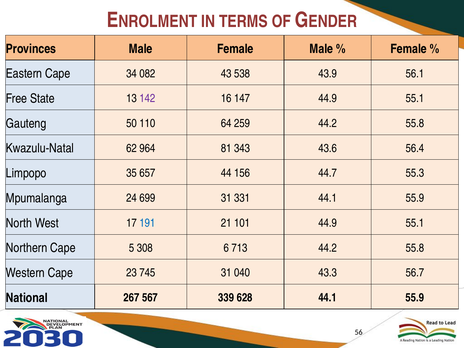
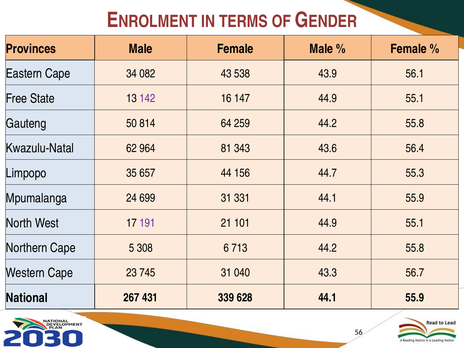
110: 110 -> 814
191 colour: blue -> purple
567: 567 -> 431
